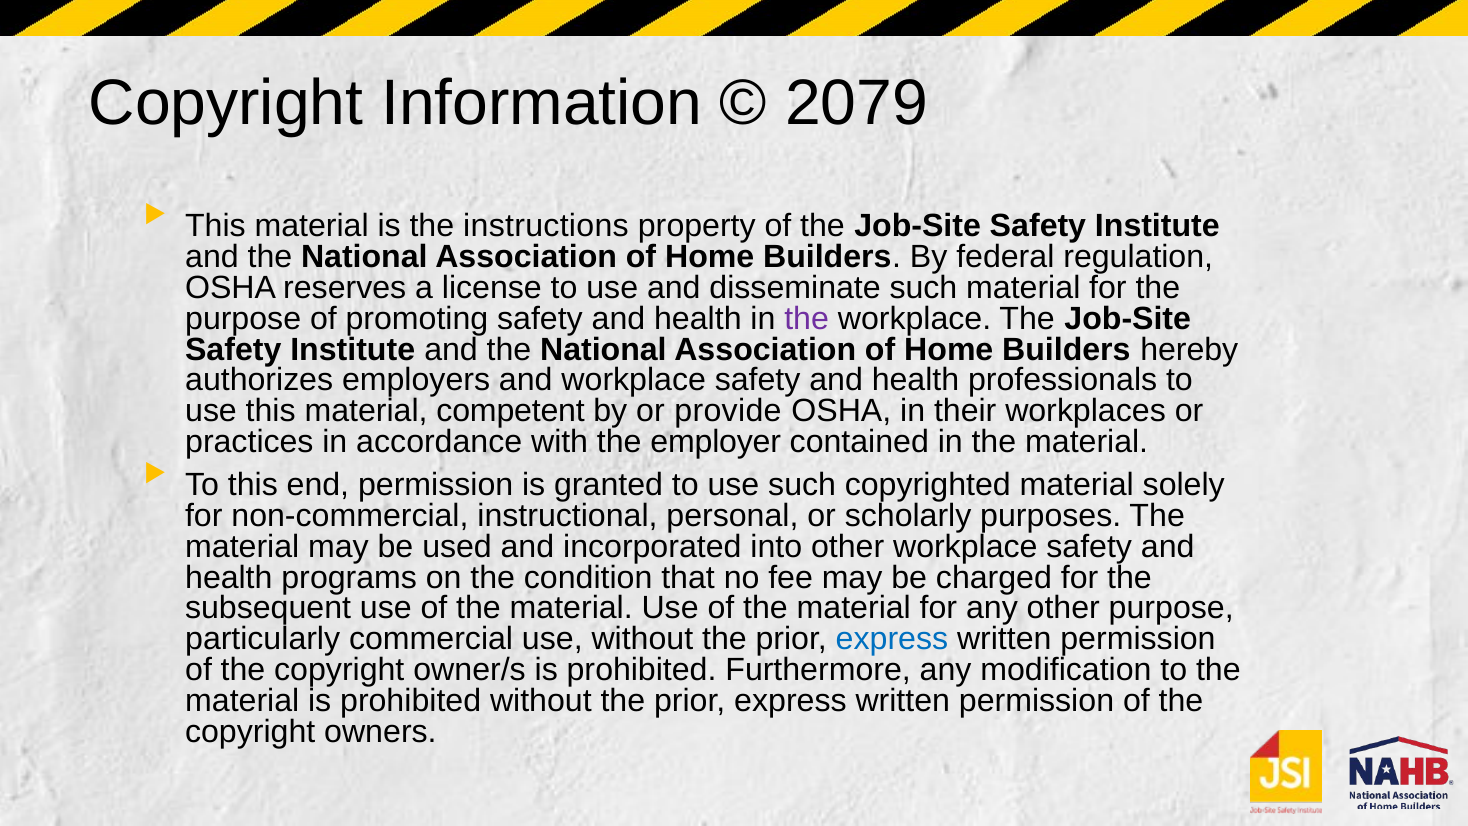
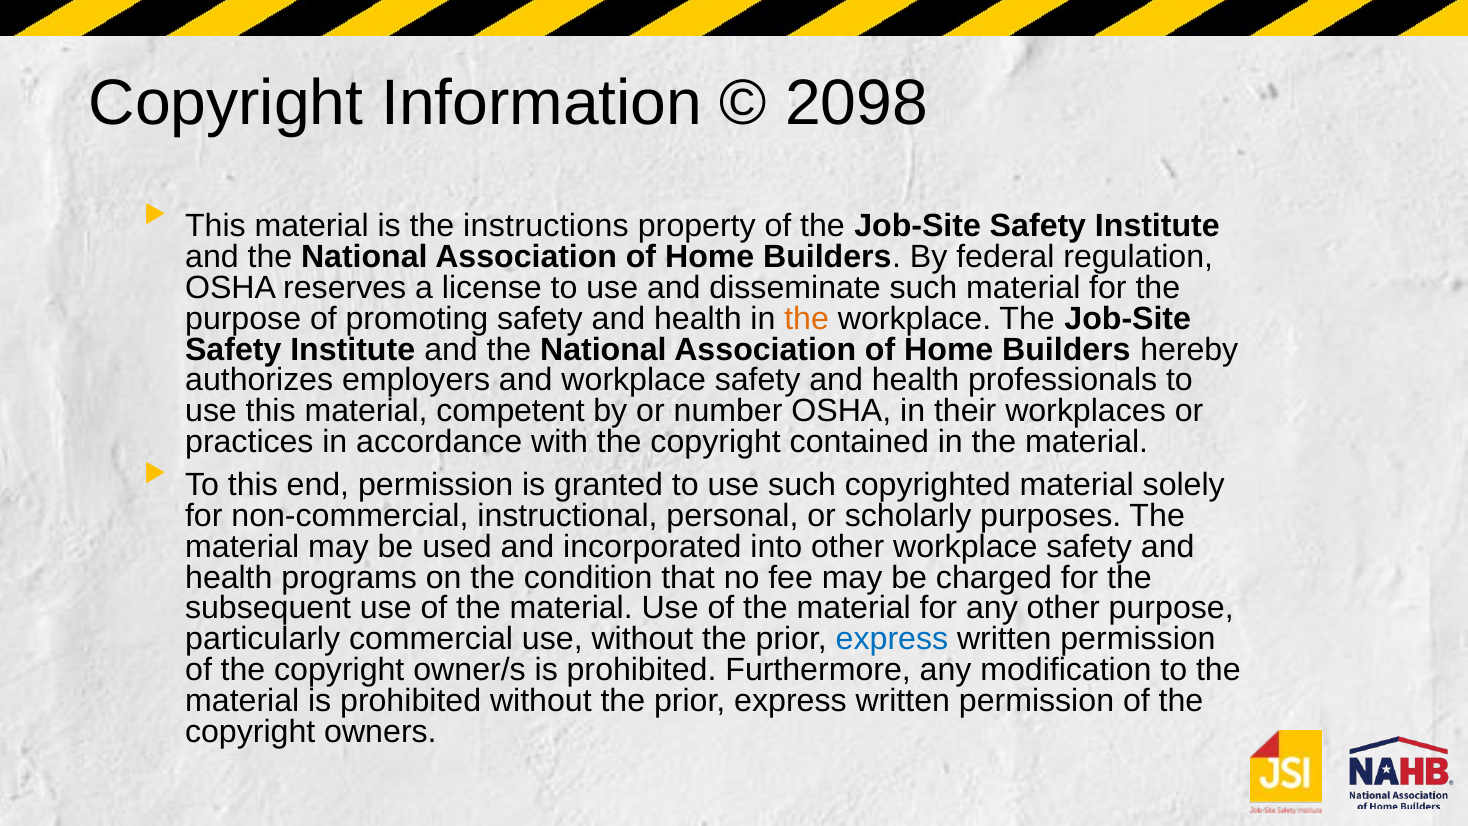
2079: 2079 -> 2098
the at (807, 319) colour: purple -> orange
provide: provide -> number
with the employer: employer -> copyright
